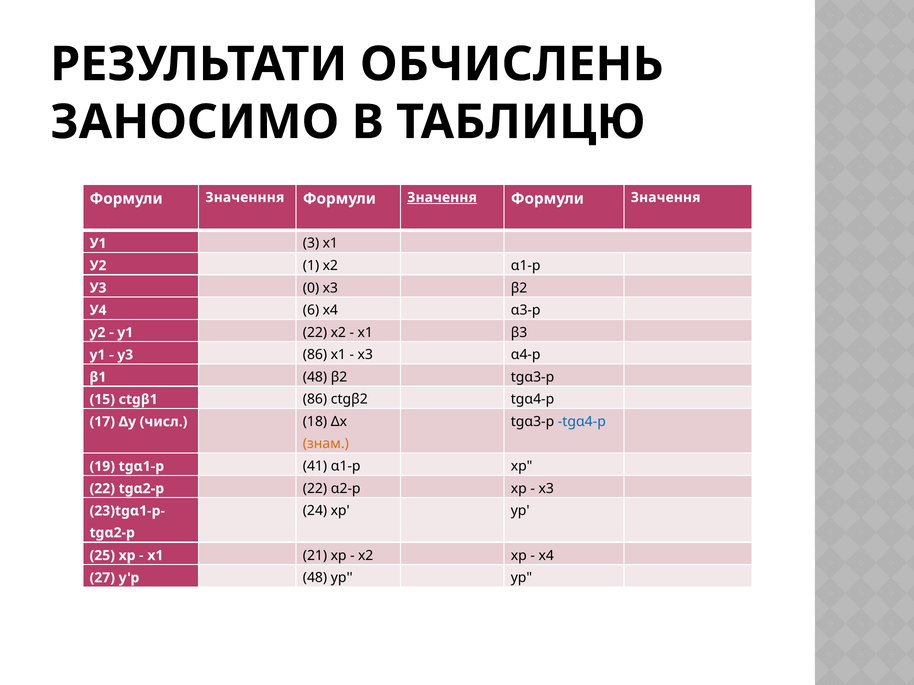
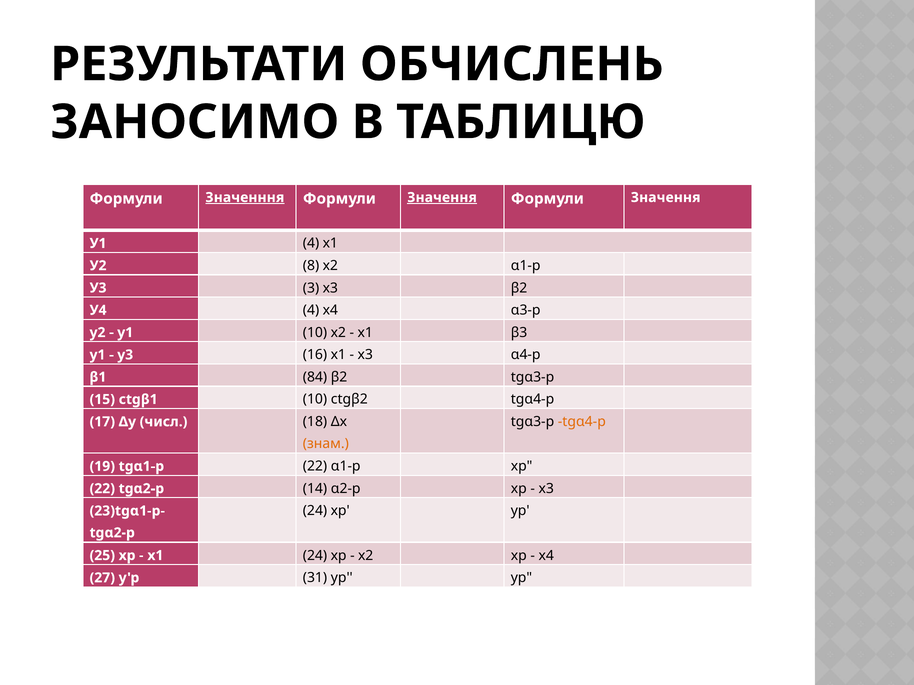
Значенння underline: none -> present
3 at (311, 244): 3 -> 4
1: 1 -> 8
0: 0 -> 3
6 at (311, 310): 6 -> 4
22 at (315, 333): 22 -> 10
86 at (315, 355): 86 -> 16
48 at (315, 377): 48 -> 84
86 at (315, 400): 86 -> 10
tgα4-p at (582, 422) colour: blue -> orange
41 at (315, 467): 41 -> 22
22 at (315, 489): 22 -> 14
21 at (315, 556): 21 -> 24
y'p 48: 48 -> 31
